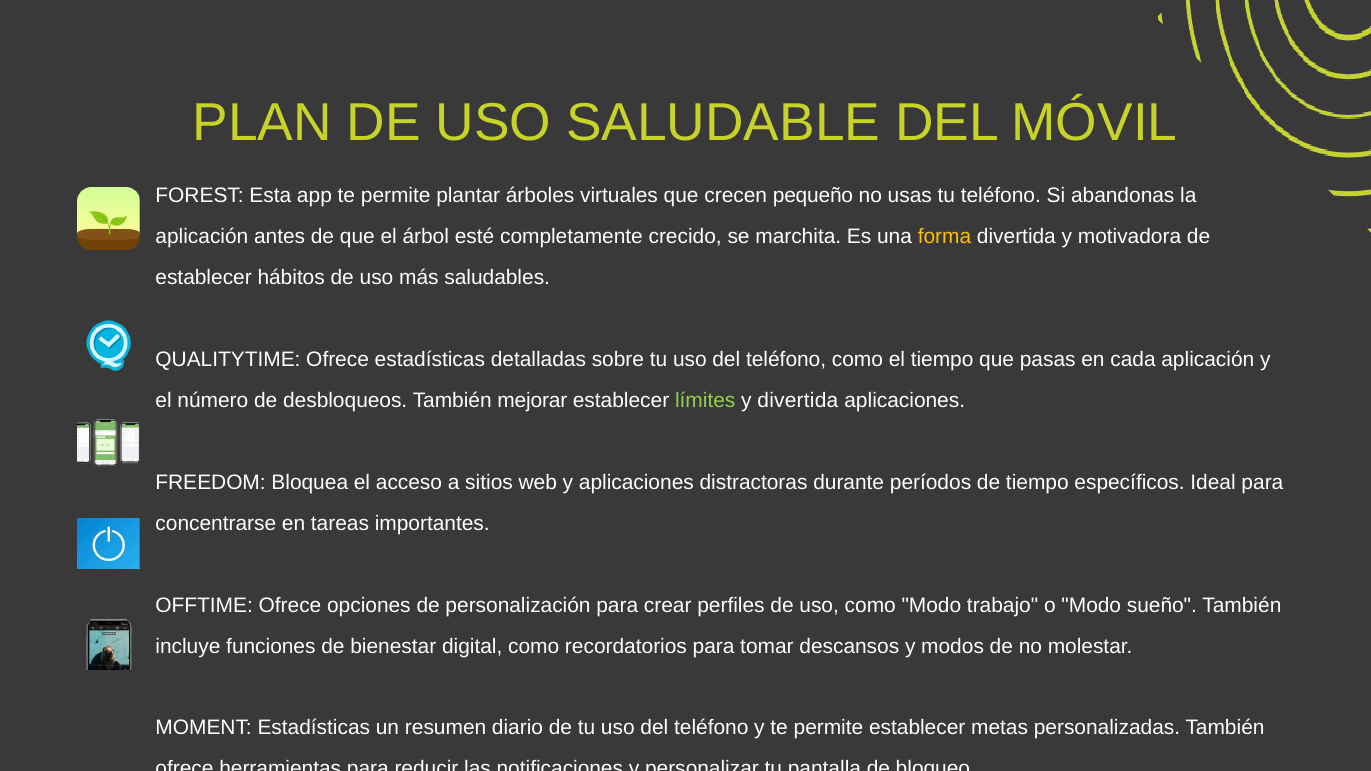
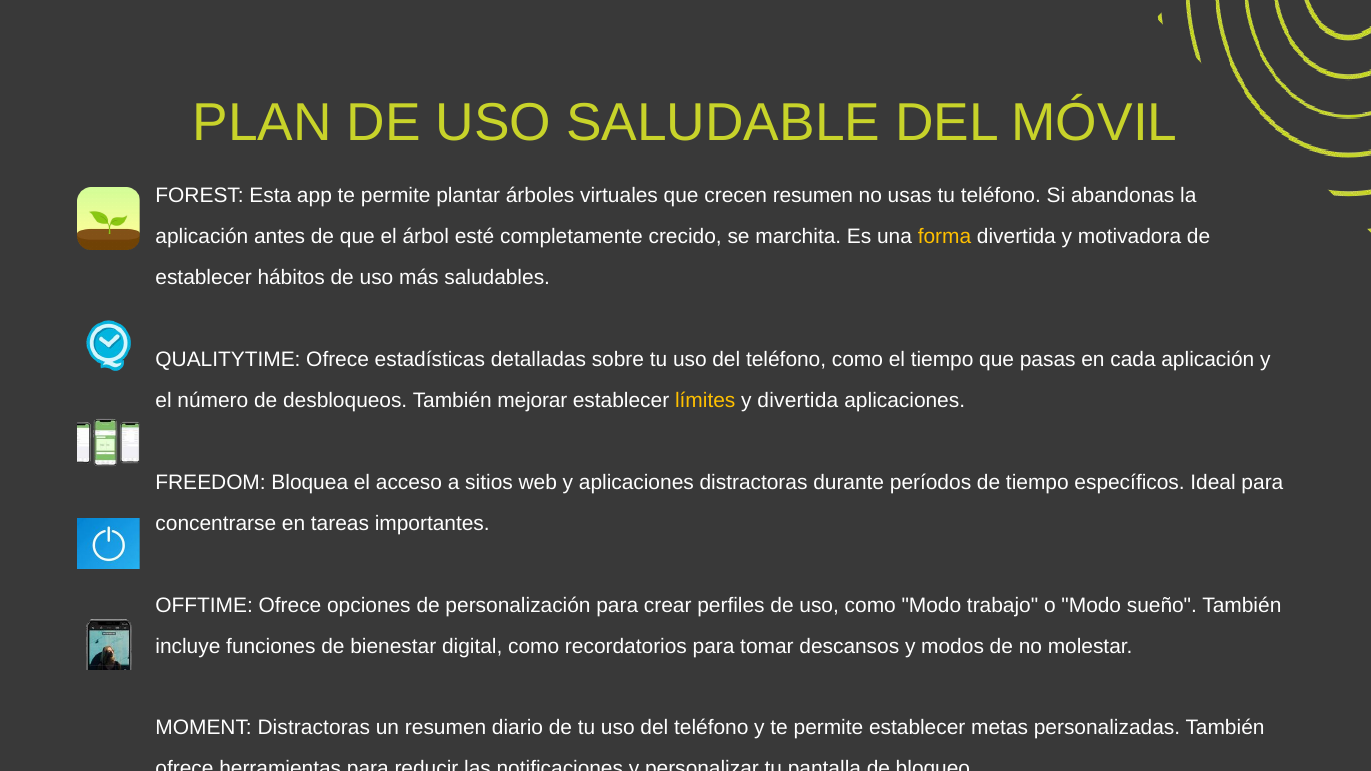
crecen pequeño: pequeño -> resumen
límites colour: light green -> yellow
MOMENT Estadísticas: Estadísticas -> Distractoras
